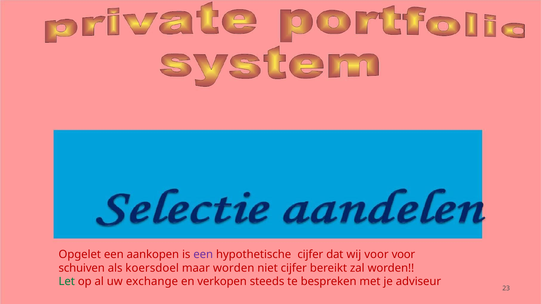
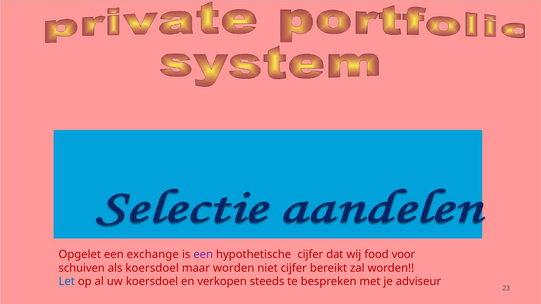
aankopen: aankopen -> exchange
wij voor: voor -> food
Let colour: green -> blue
uw exchange: exchange -> koersdoel
